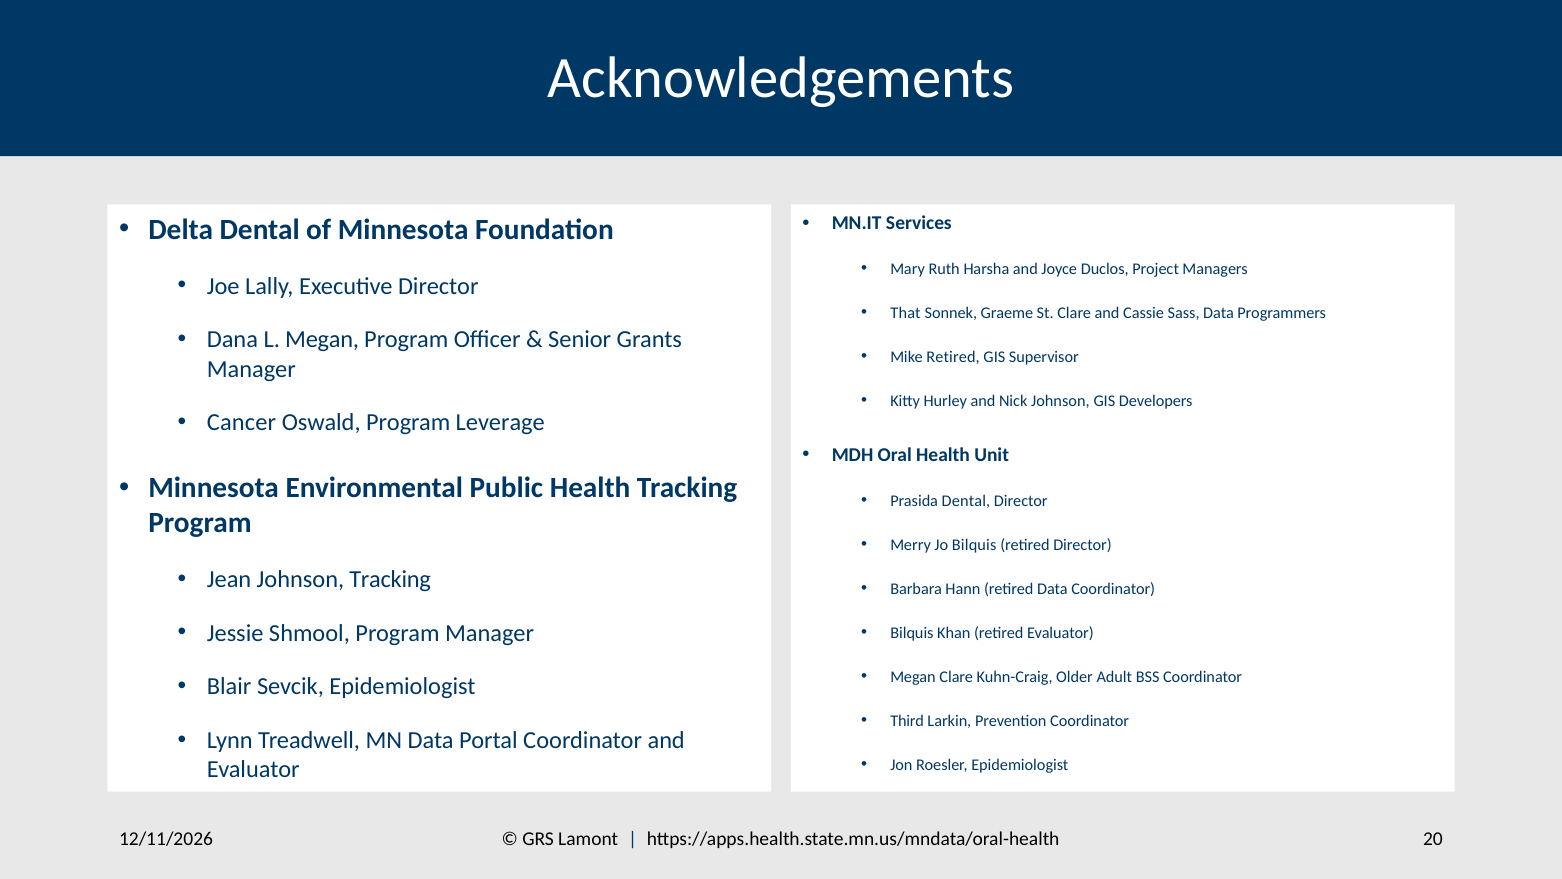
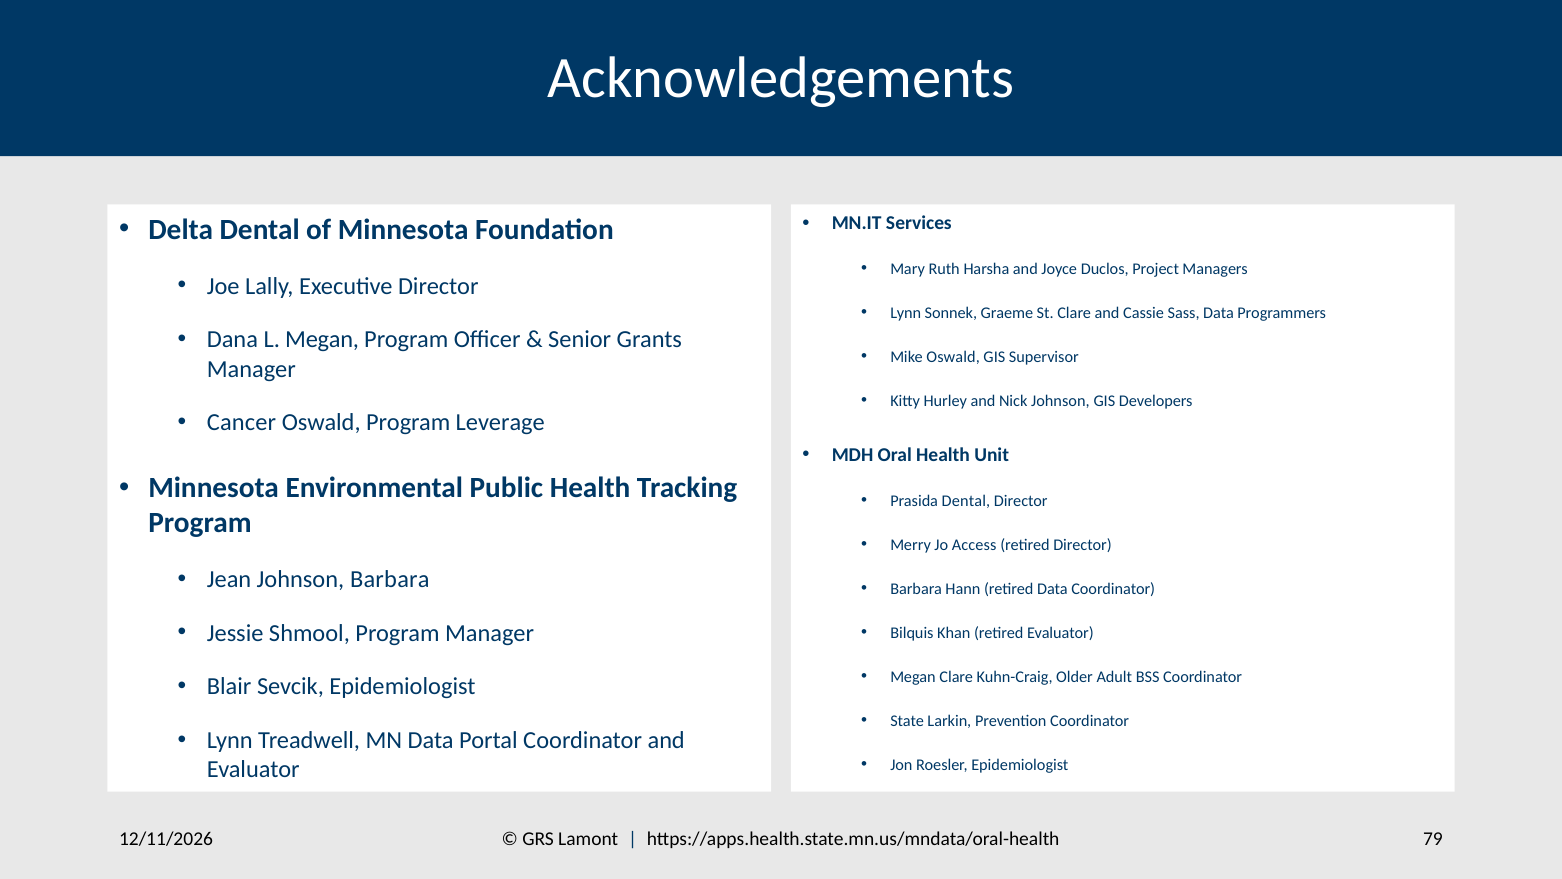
That at (906, 313): That -> Lynn
Mike Retired: Retired -> Oswald
Jo Bilquis: Bilquis -> Access
Johnson Tracking: Tracking -> Barbara
Third: Third -> State
20: 20 -> 79
